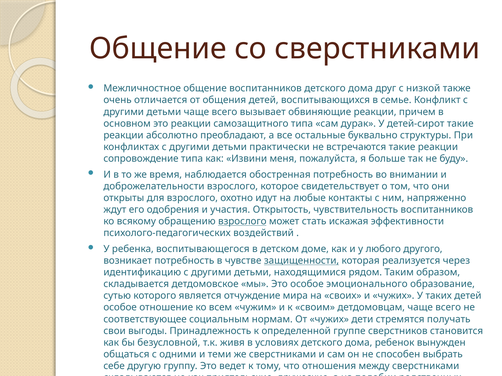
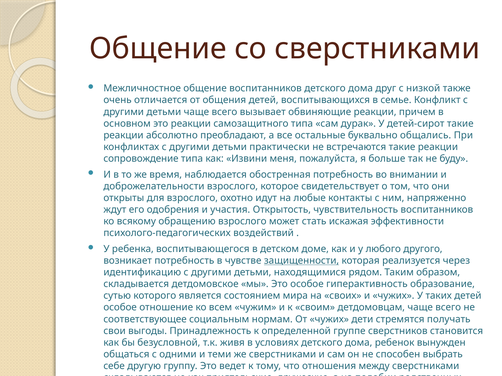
структуры: структуры -> общались
взрослого at (242, 222) underline: present -> none
эмоционального: эмоционального -> гиперактивность
отчуждение: отчуждение -> состоянием
